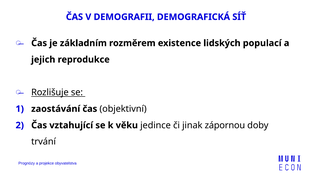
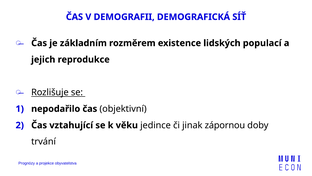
zaostávání: zaostávání -> nepodařilo
